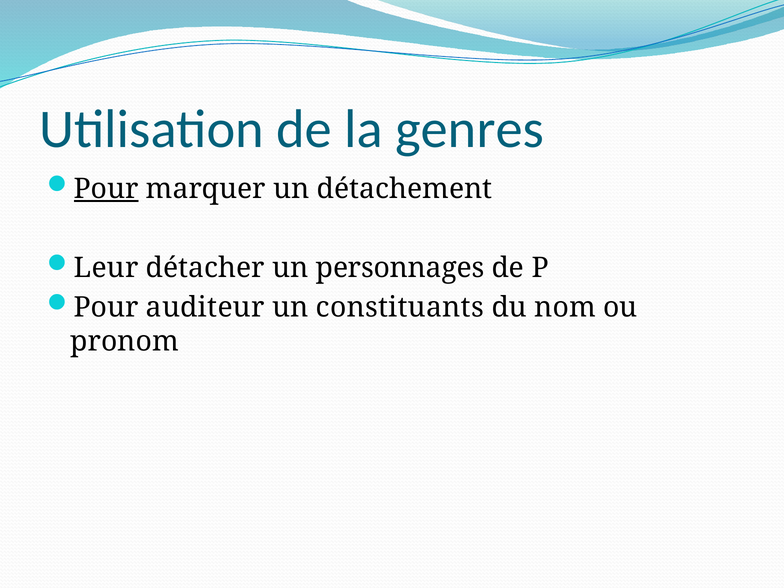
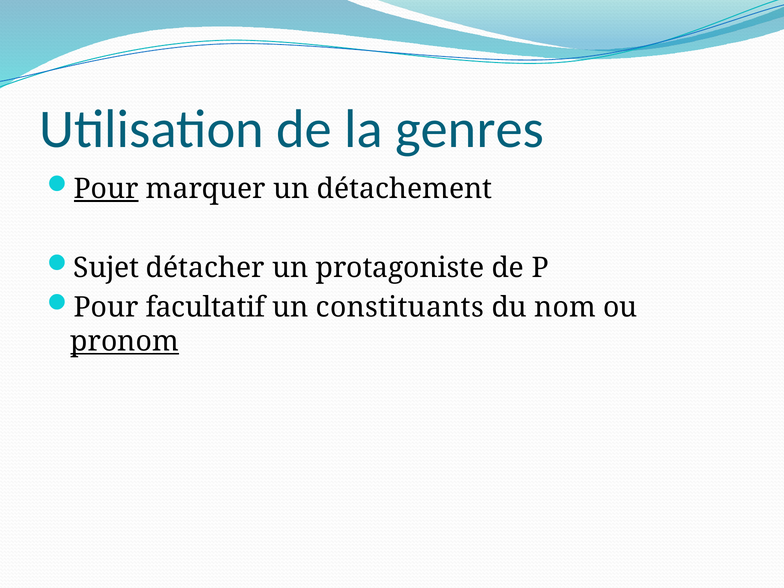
Leur: Leur -> Sujet
personnages: personnages -> protagoniste
auditeur: auditeur -> facultatif
pronom underline: none -> present
